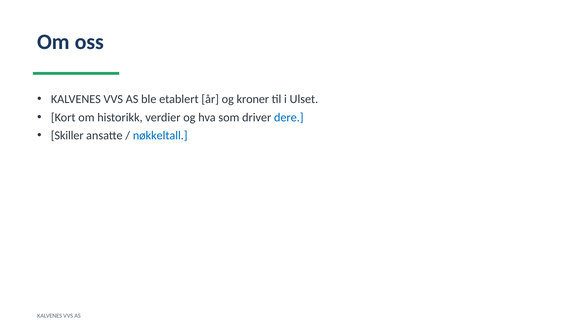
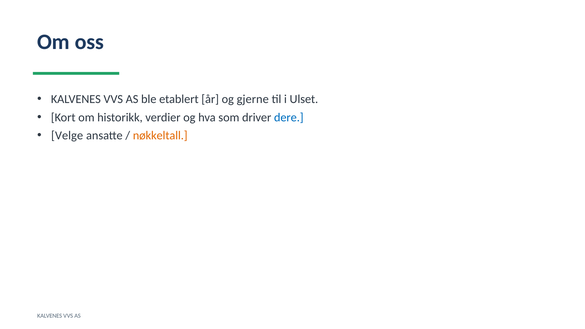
kroner: kroner -> gjerne
Skiller: Skiller -> Velge
nøkkeltall colour: blue -> orange
